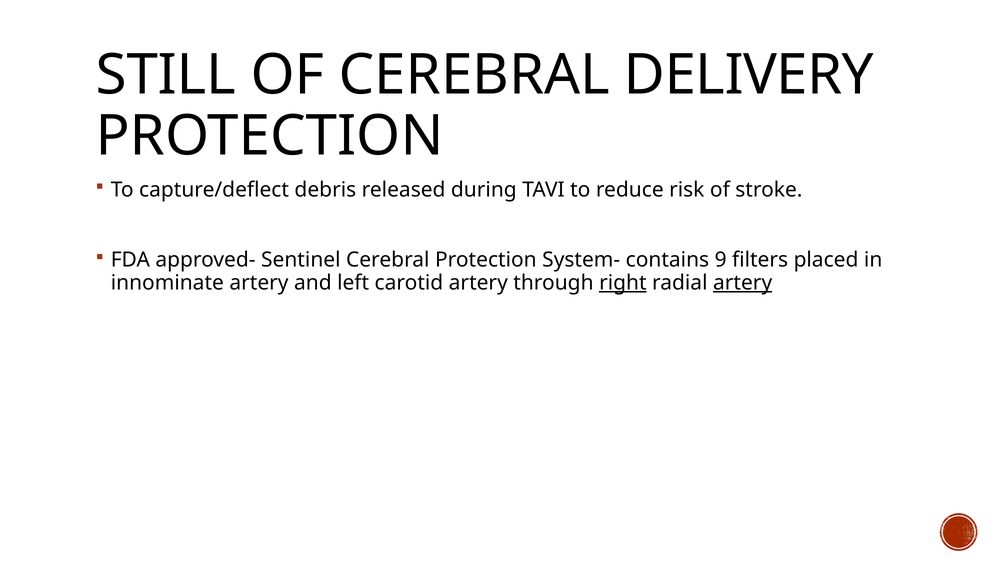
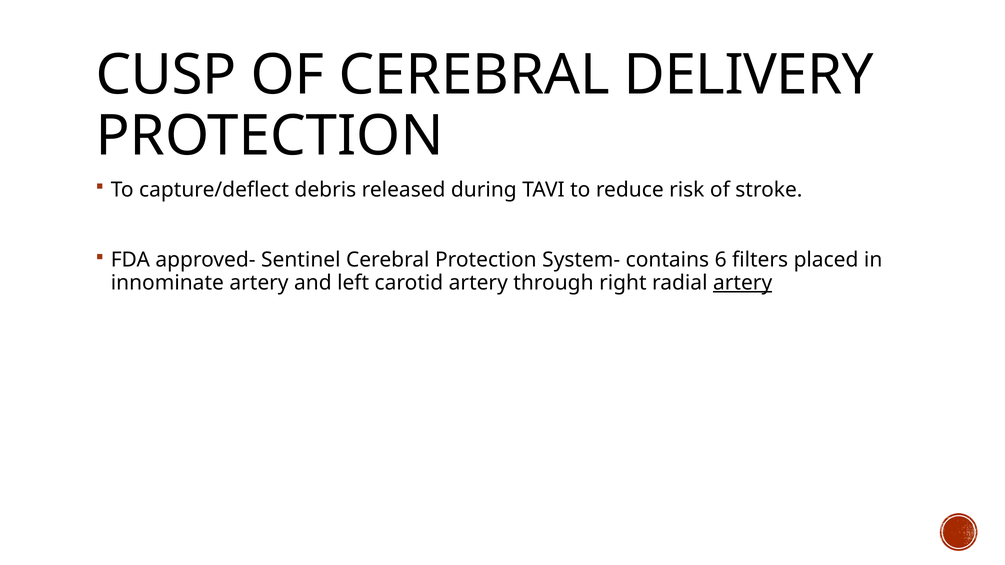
STILL: STILL -> CUSP
9: 9 -> 6
right underline: present -> none
